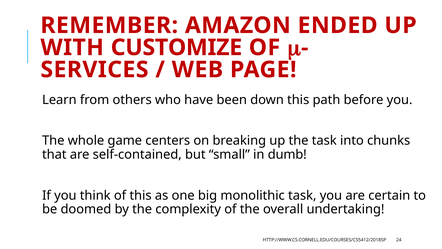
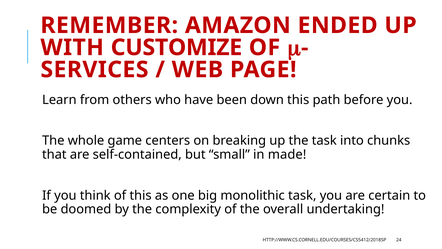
dumb: dumb -> made
